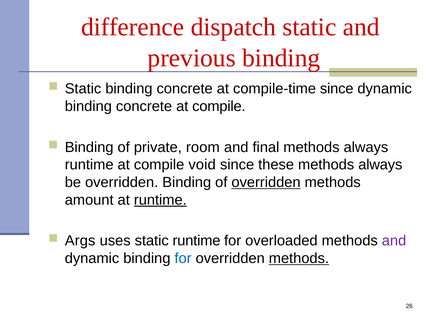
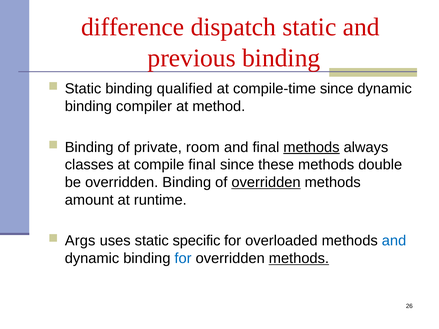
Static binding concrete: concrete -> qualified
concrete at (144, 106): concrete -> compiler
compile at (219, 106): compile -> method
methods at (311, 147) underline: none -> present
runtime at (89, 165): runtime -> classes
compile void: void -> final
these methods always: always -> double
runtime at (160, 200) underline: present -> none
static runtime: runtime -> specific
and at (394, 241) colour: purple -> blue
